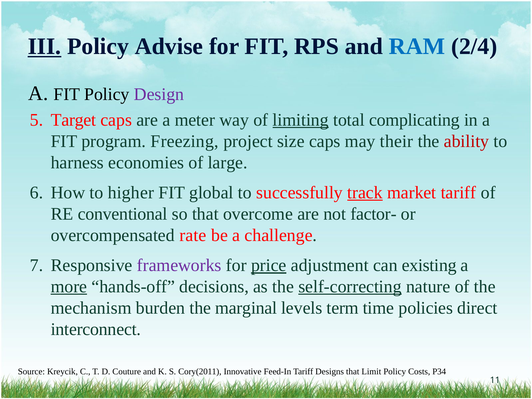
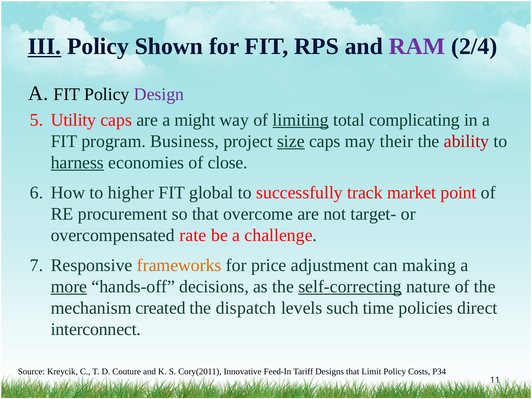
Advise: Advise -> Shown
RAM colour: blue -> purple
Target: Target -> Utility
meter: meter -> might
Freezing: Freezing -> Business
size underline: none -> present
harness underline: none -> present
large: large -> close
track underline: present -> none
market tariff: tariff -> point
conventional: conventional -> procurement
factor-: factor- -> target-
frameworks colour: purple -> orange
price underline: present -> none
existing: existing -> making
burden: burden -> created
marginal: marginal -> dispatch
term: term -> such
